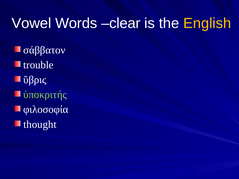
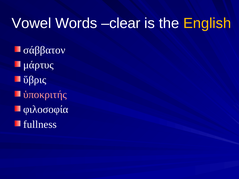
trouble: trouble -> μάρτυς
ὑποκριτής colour: light green -> pink
thought: thought -> fullness
